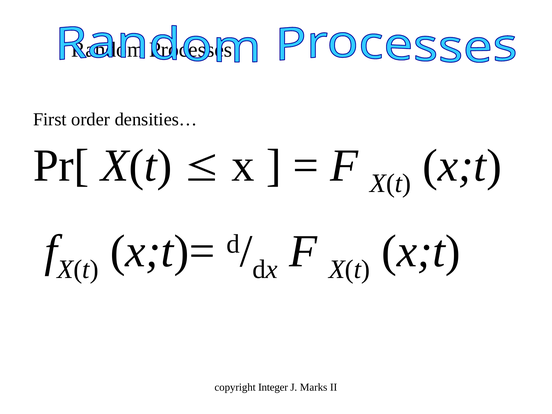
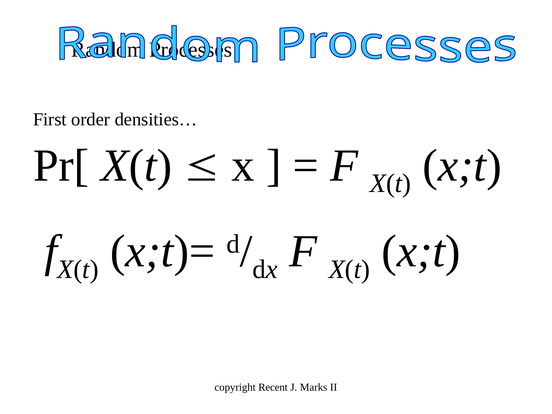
Integer: Integer -> Recent
